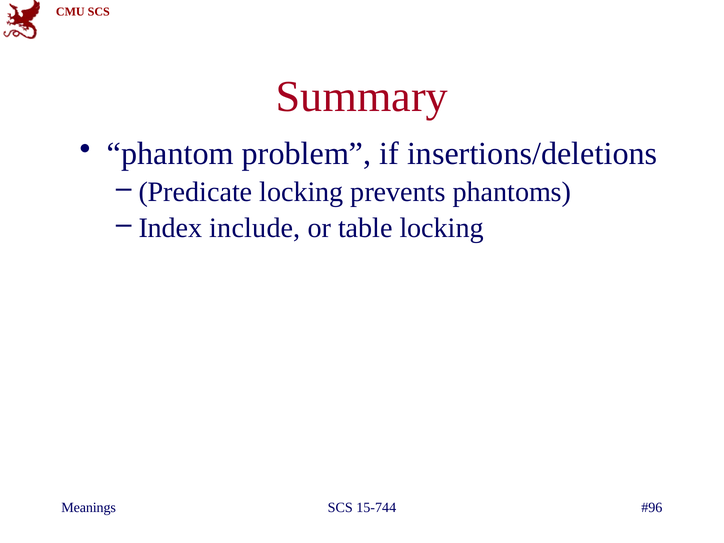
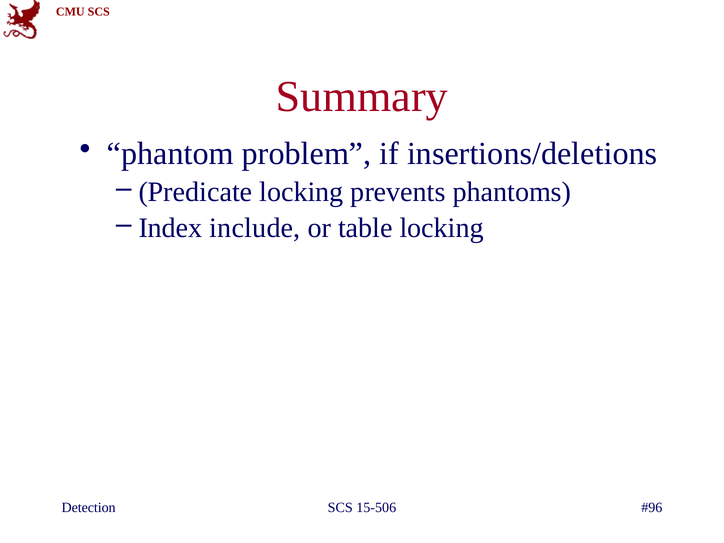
Meanings: Meanings -> Detection
15-744: 15-744 -> 15-506
